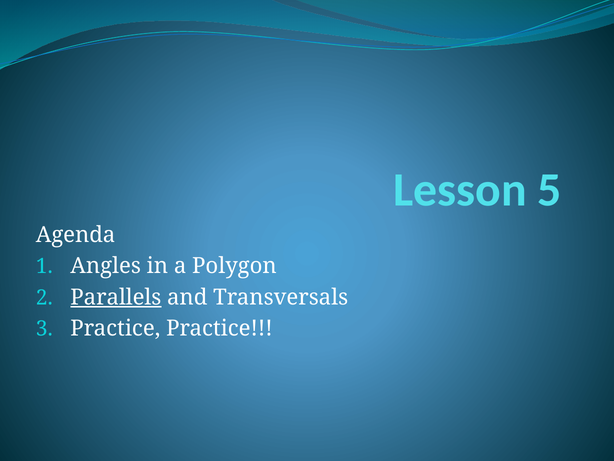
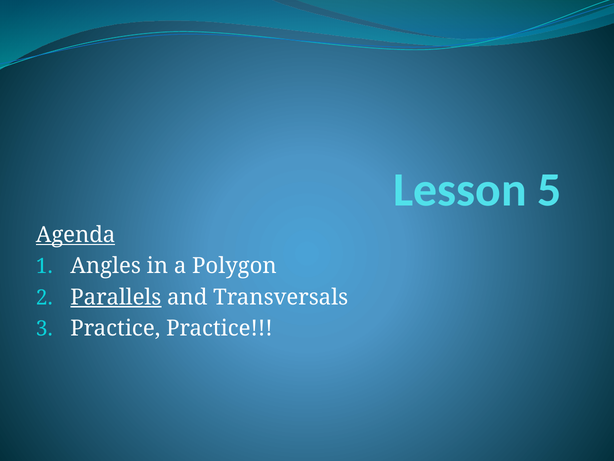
Agenda underline: none -> present
